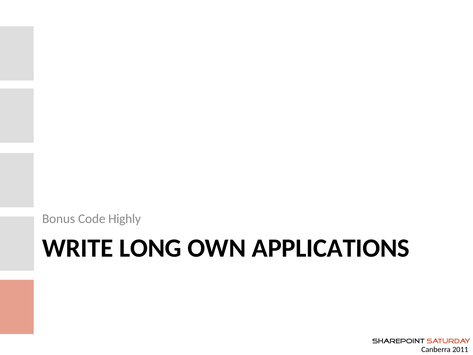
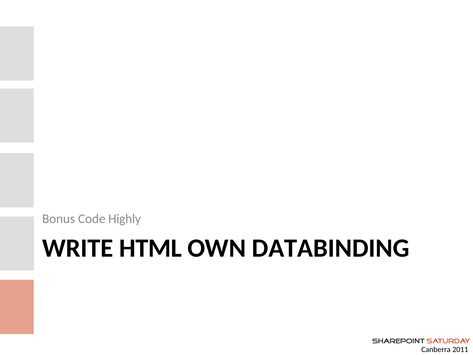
LONG: LONG -> HTML
APPLICATIONS: APPLICATIONS -> DATABINDING
